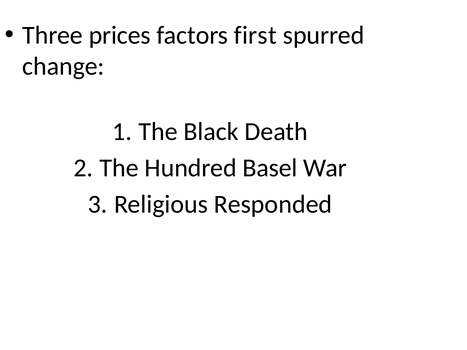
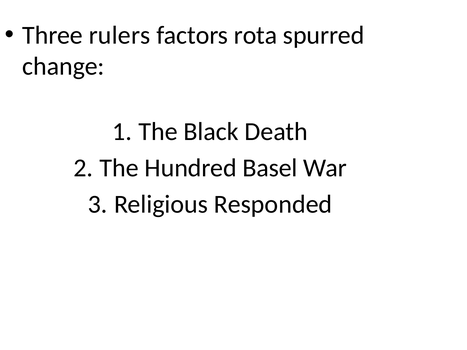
prices: prices -> rulers
first: first -> rota
